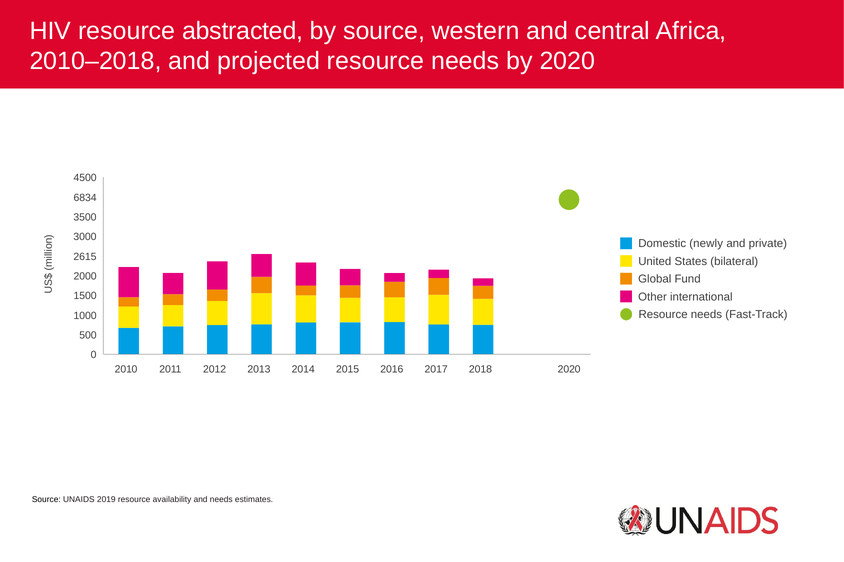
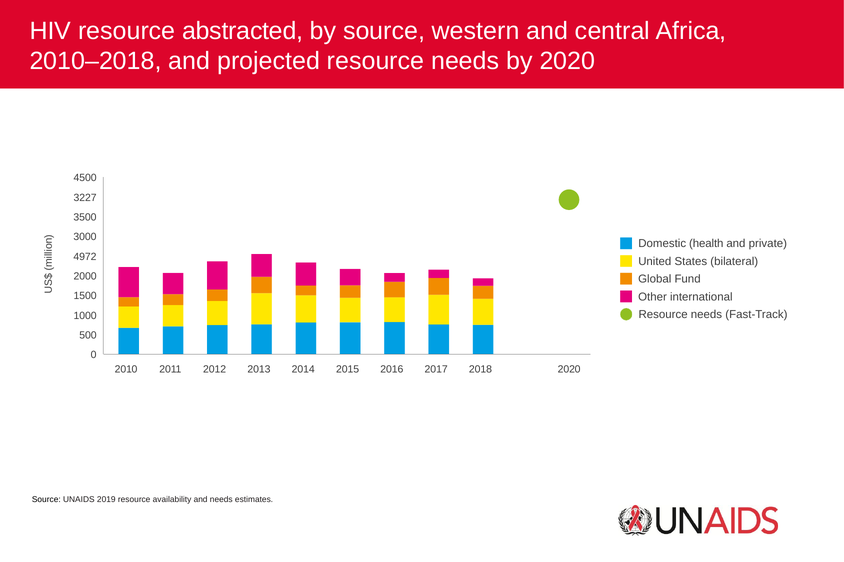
6834: 6834 -> 3227
newly: newly -> health
2615: 2615 -> 4972
